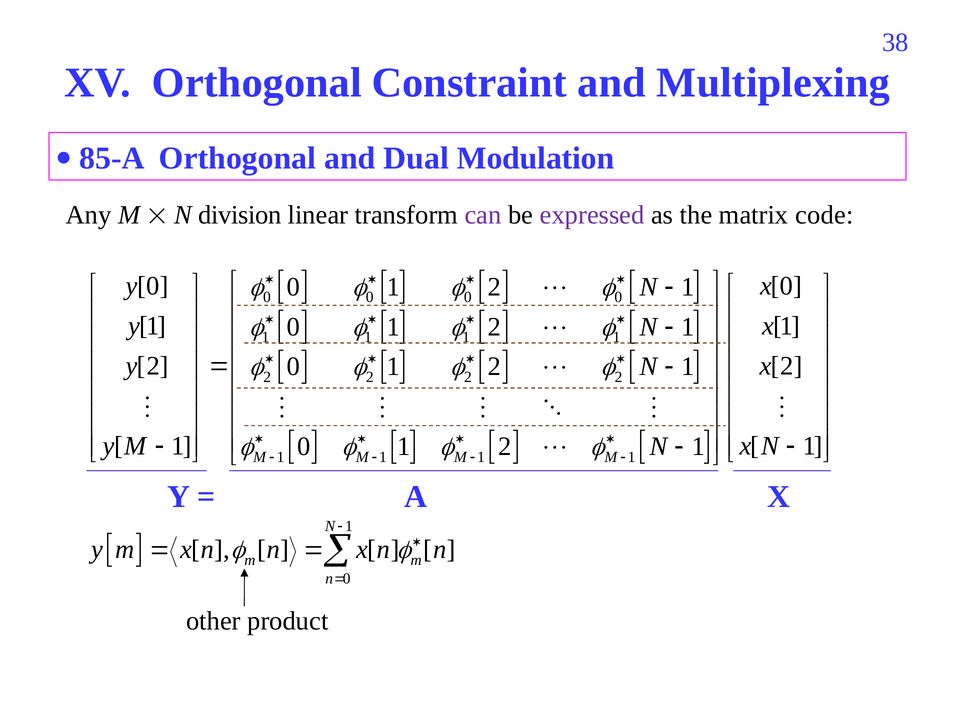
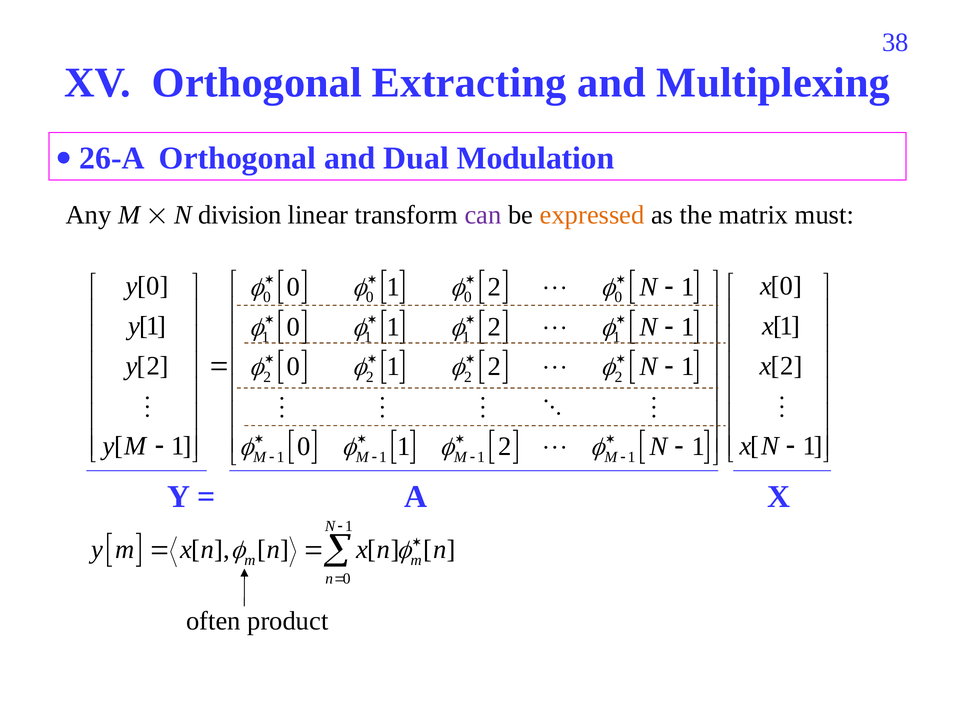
Constraint: Constraint -> Extracting
85-A: 85-A -> 26-A
expressed colour: purple -> orange
code: code -> must
other: other -> often
